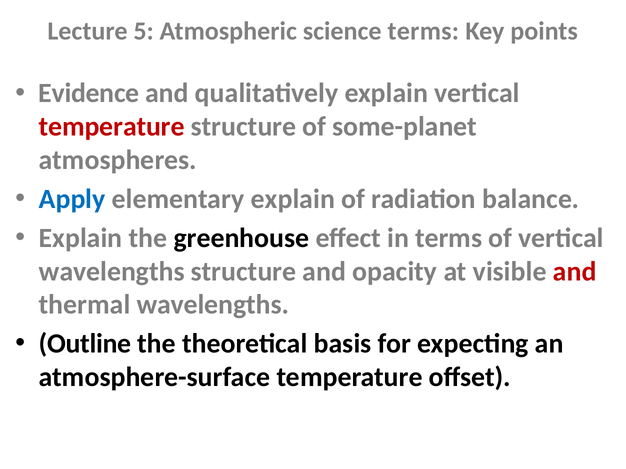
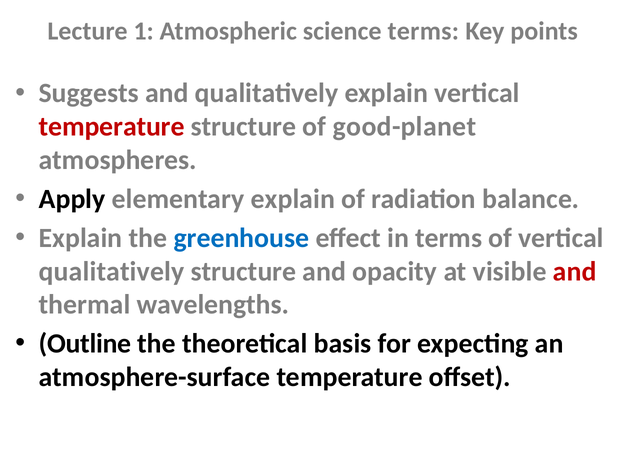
5: 5 -> 1
Evidence: Evidence -> Suggests
some-planet: some-planet -> good-planet
Apply colour: blue -> black
greenhouse colour: black -> blue
wavelengths at (112, 272): wavelengths -> qualitatively
